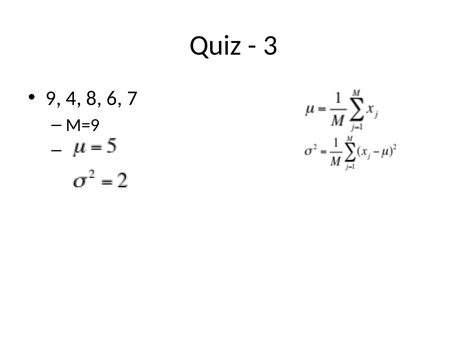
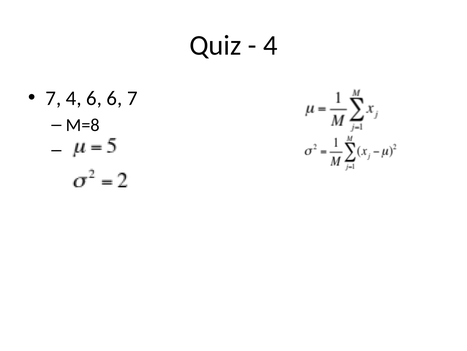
3 at (270, 45): 3 -> 4
9 at (53, 98): 9 -> 7
4 8: 8 -> 6
M=9: M=9 -> M=8
